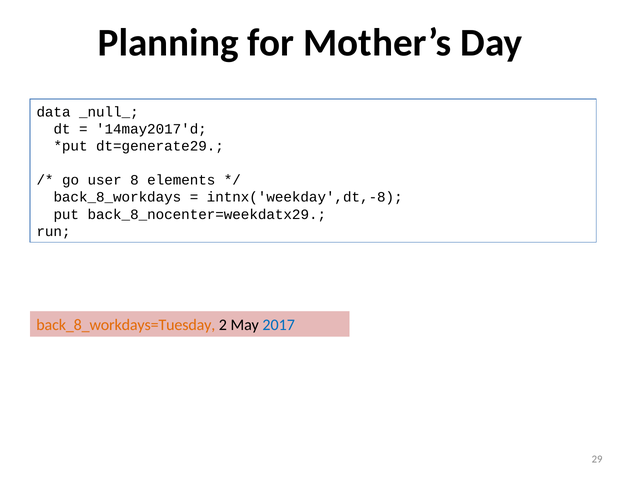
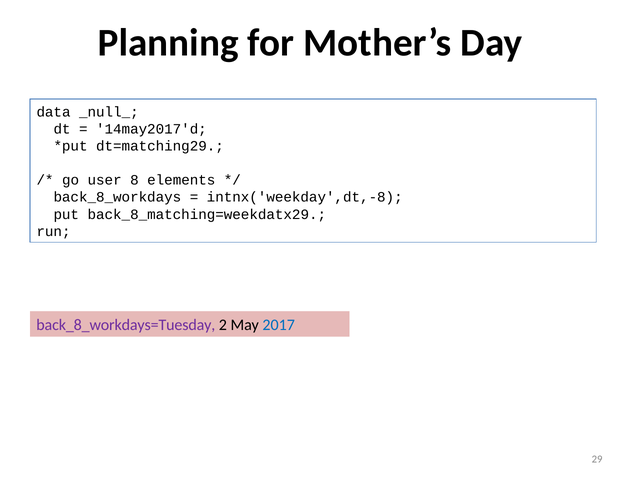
dt=generate29: dt=generate29 -> dt=matching29
back_8_nocenter=weekdatx29: back_8_nocenter=weekdatx29 -> back_8_matching=weekdatx29
back_8_workdays=Tuesday colour: orange -> purple
